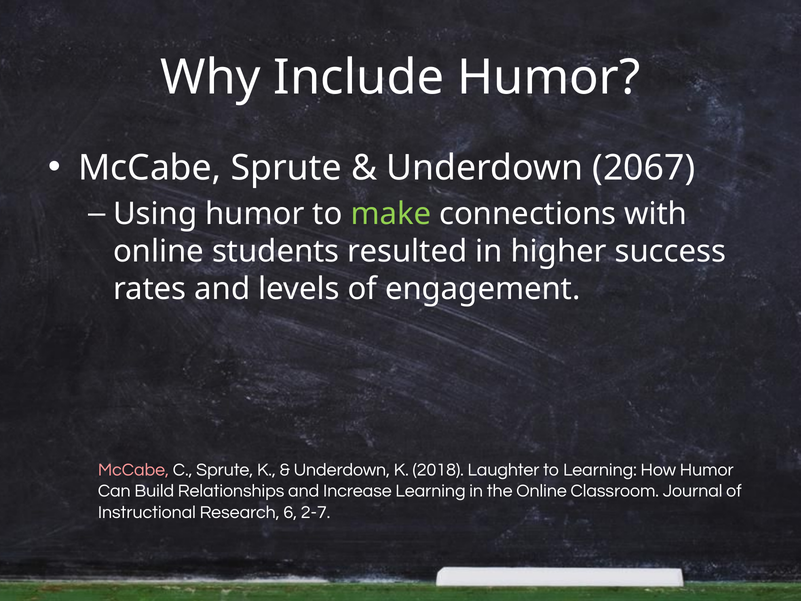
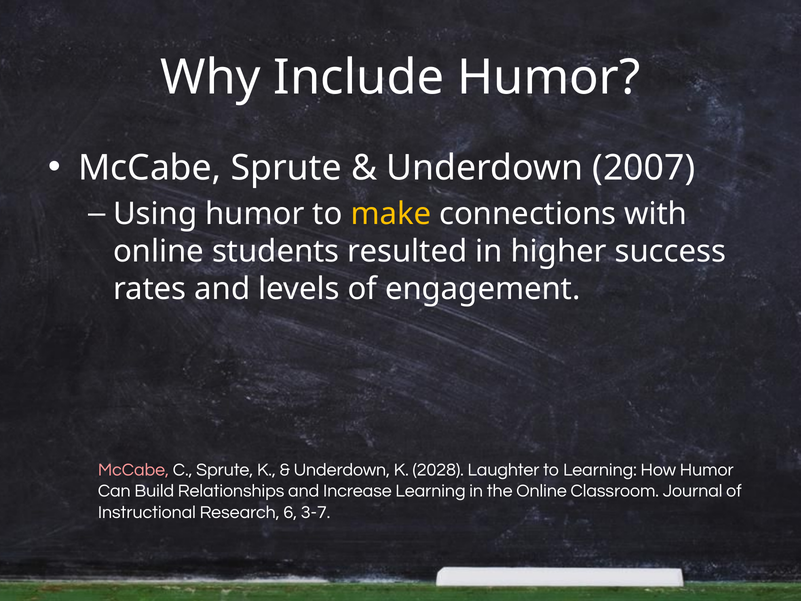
2067: 2067 -> 2007
make colour: light green -> yellow
2018: 2018 -> 2028
2-7: 2-7 -> 3-7
